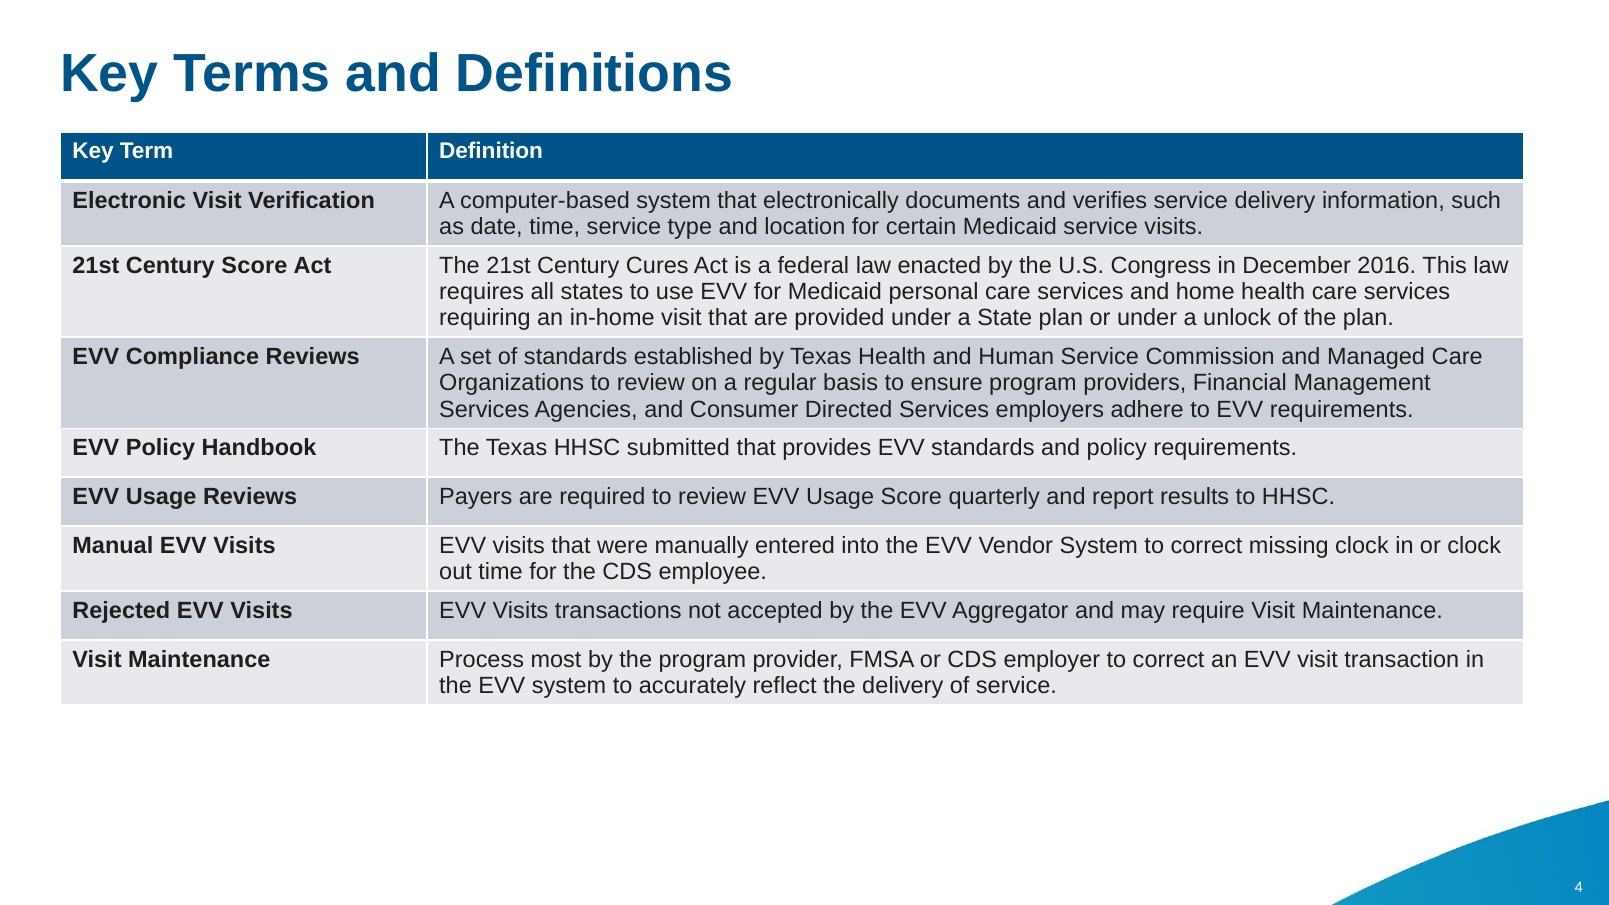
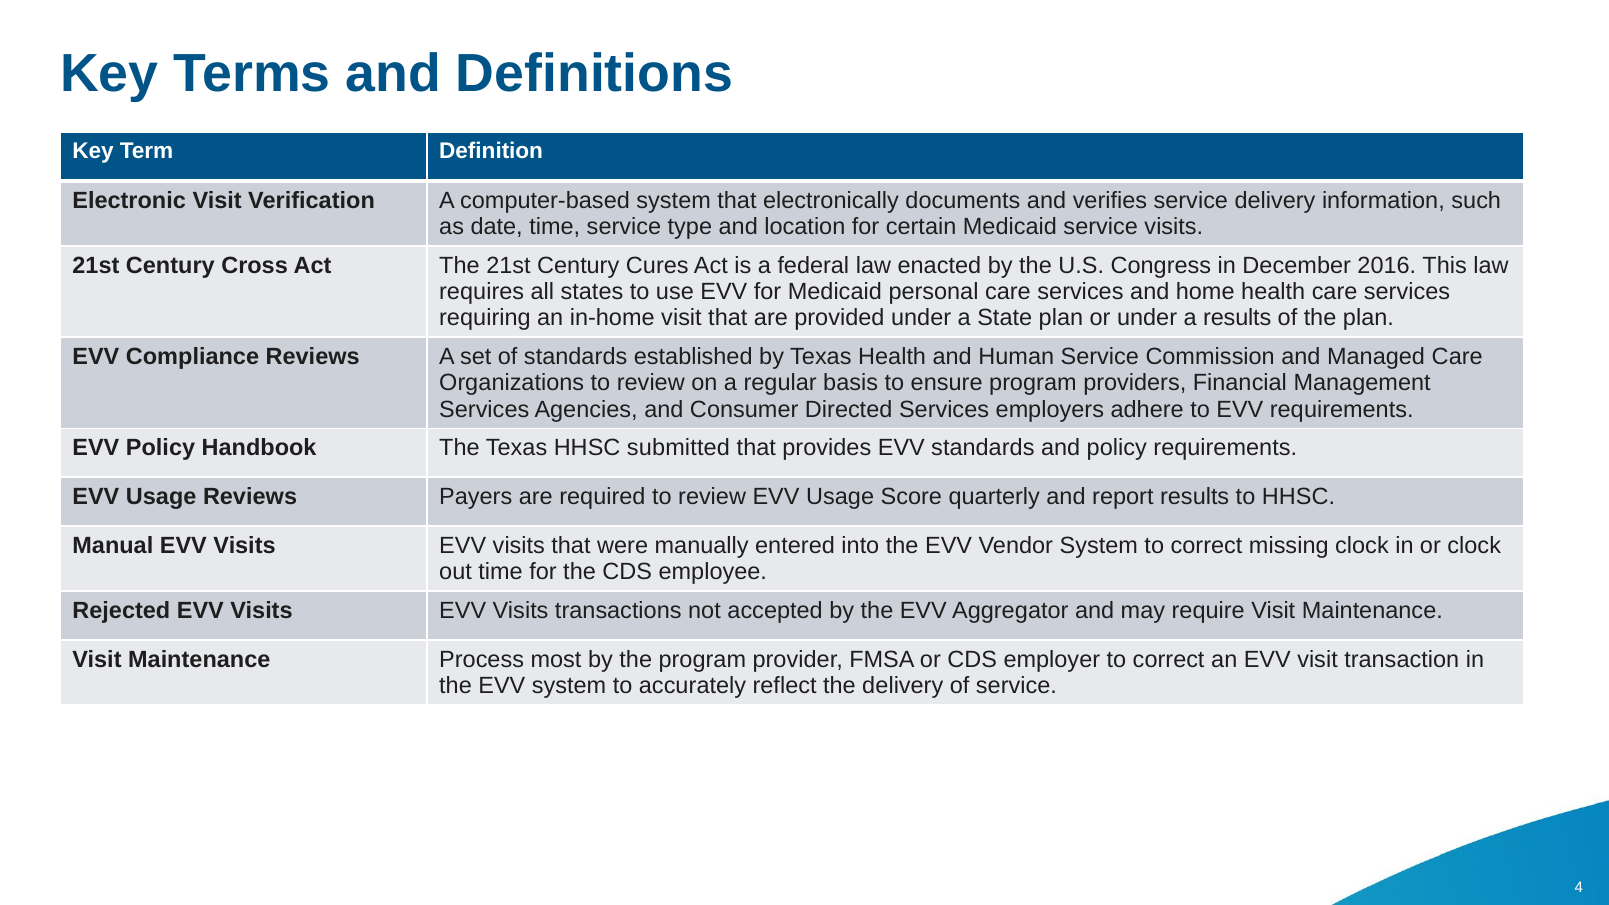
Century Score: Score -> Cross
a unlock: unlock -> results
